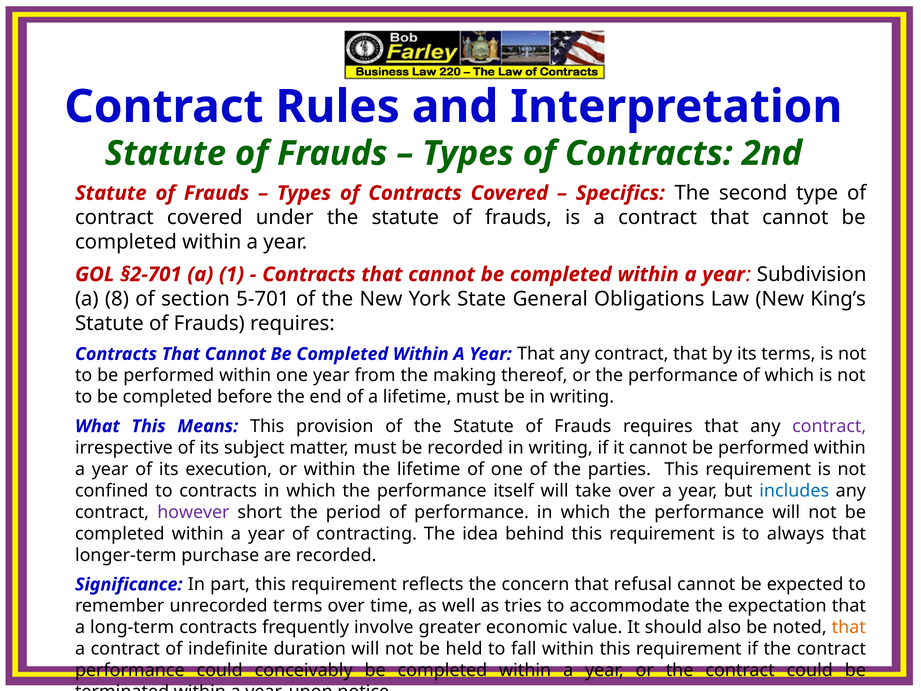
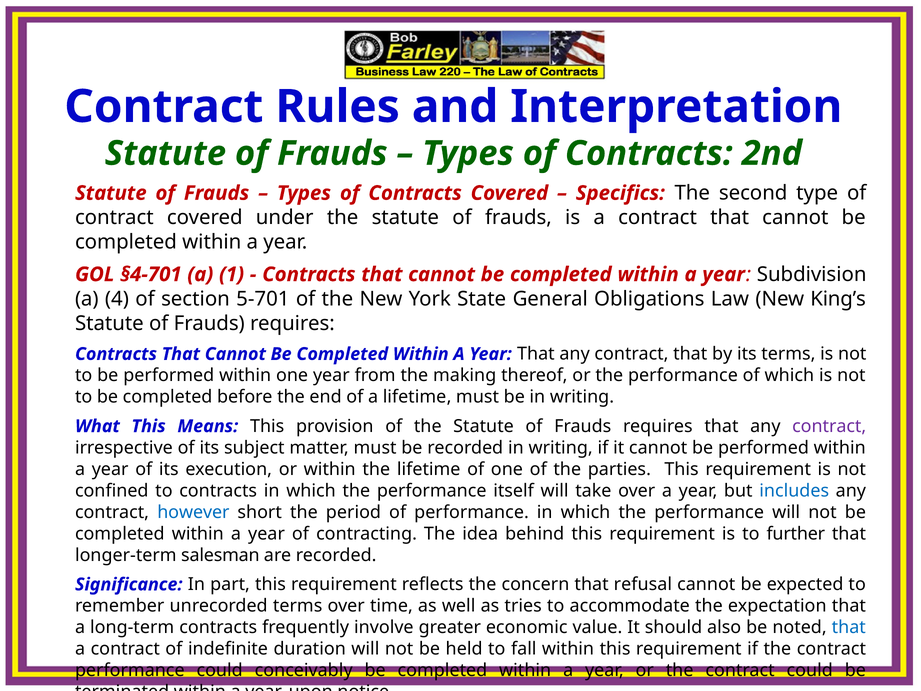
§2-701: §2-701 -> §4-701
8: 8 -> 4
however colour: purple -> blue
always: always -> further
purchase: purchase -> salesman
that at (849, 627) colour: orange -> blue
